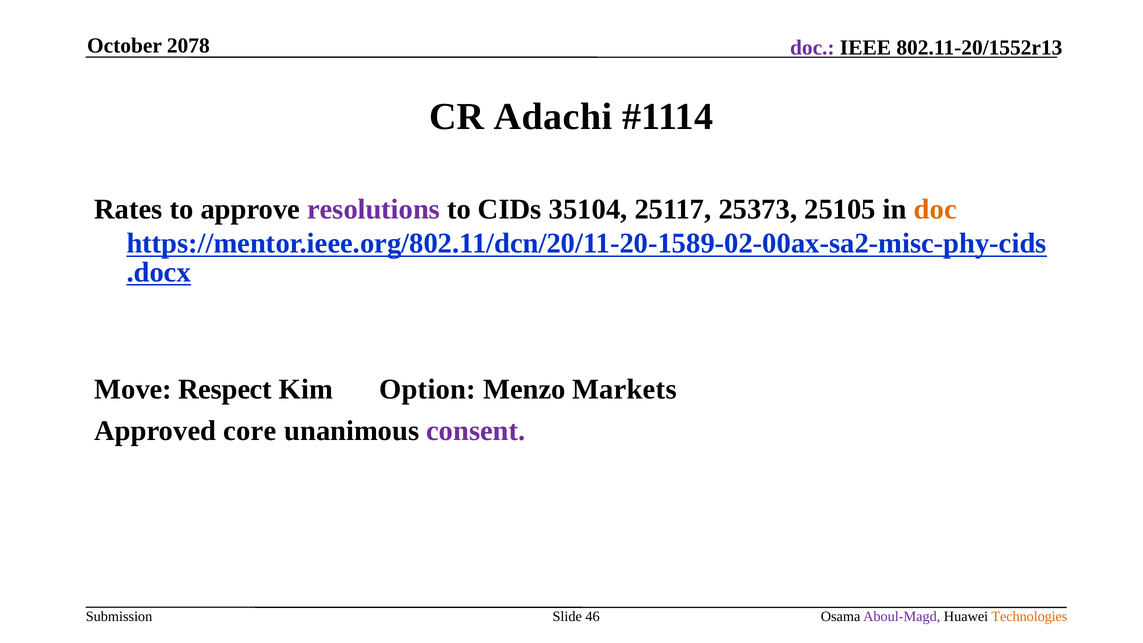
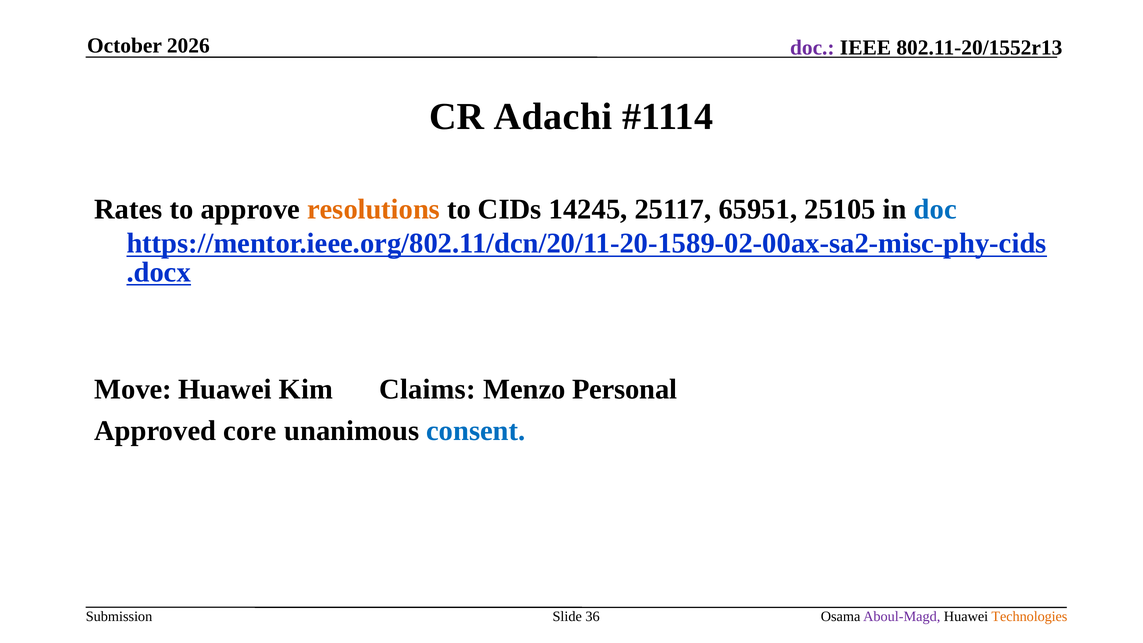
2078: 2078 -> 2026
resolutions colour: purple -> orange
35104: 35104 -> 14245
25373: 25373 -> 65951
doc at (935, 209) colour: orange -> blue
Move Respect: Respect -> Huawei
Option: Option -> Claims
Markets: Markets -> Personal
consent colour: purple -> blue
46: 46 -> 36
